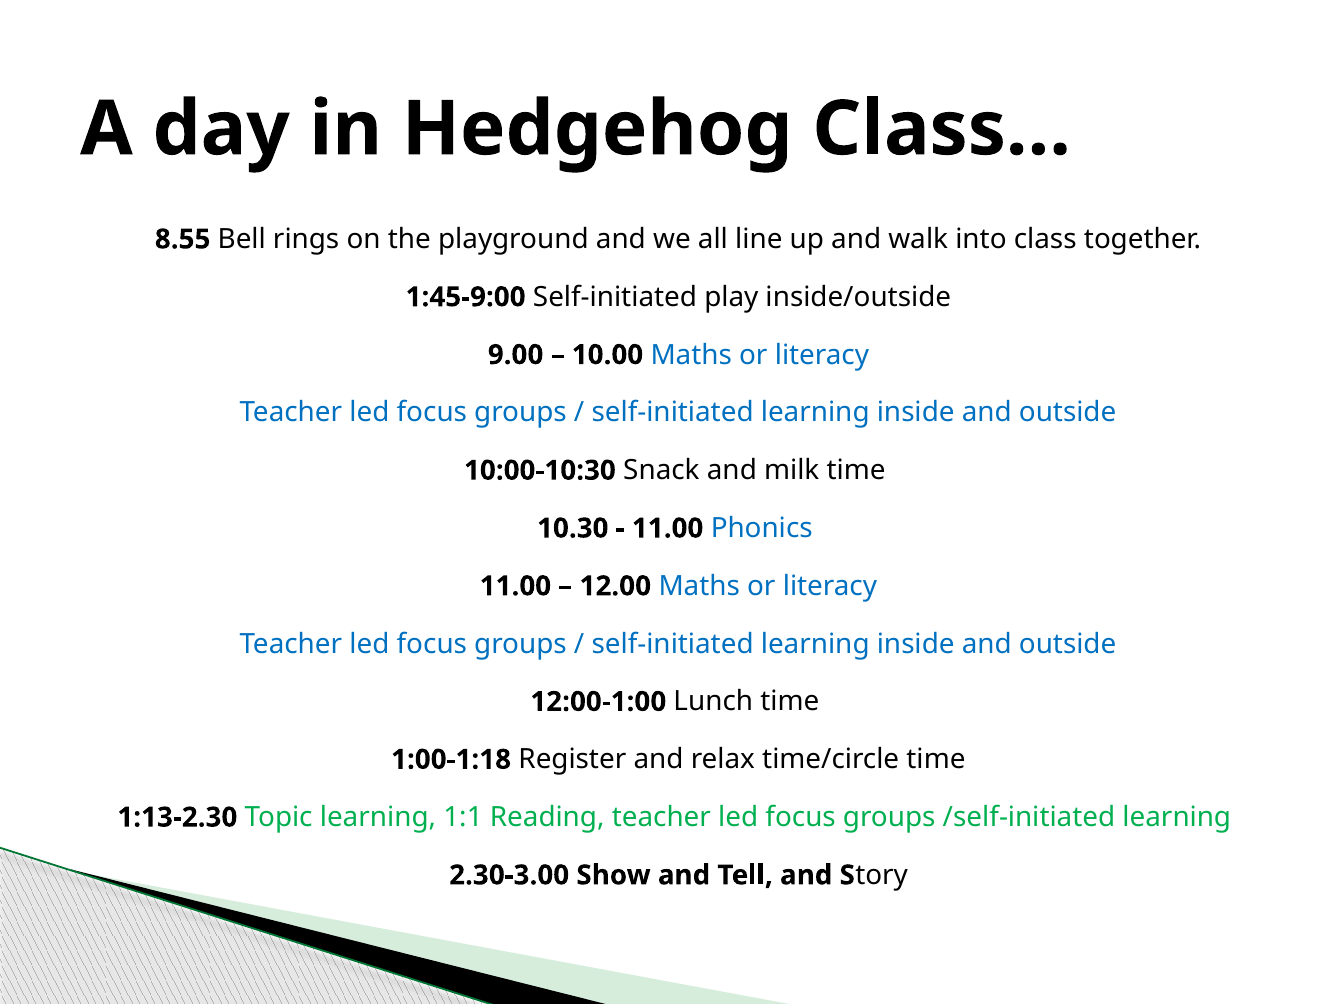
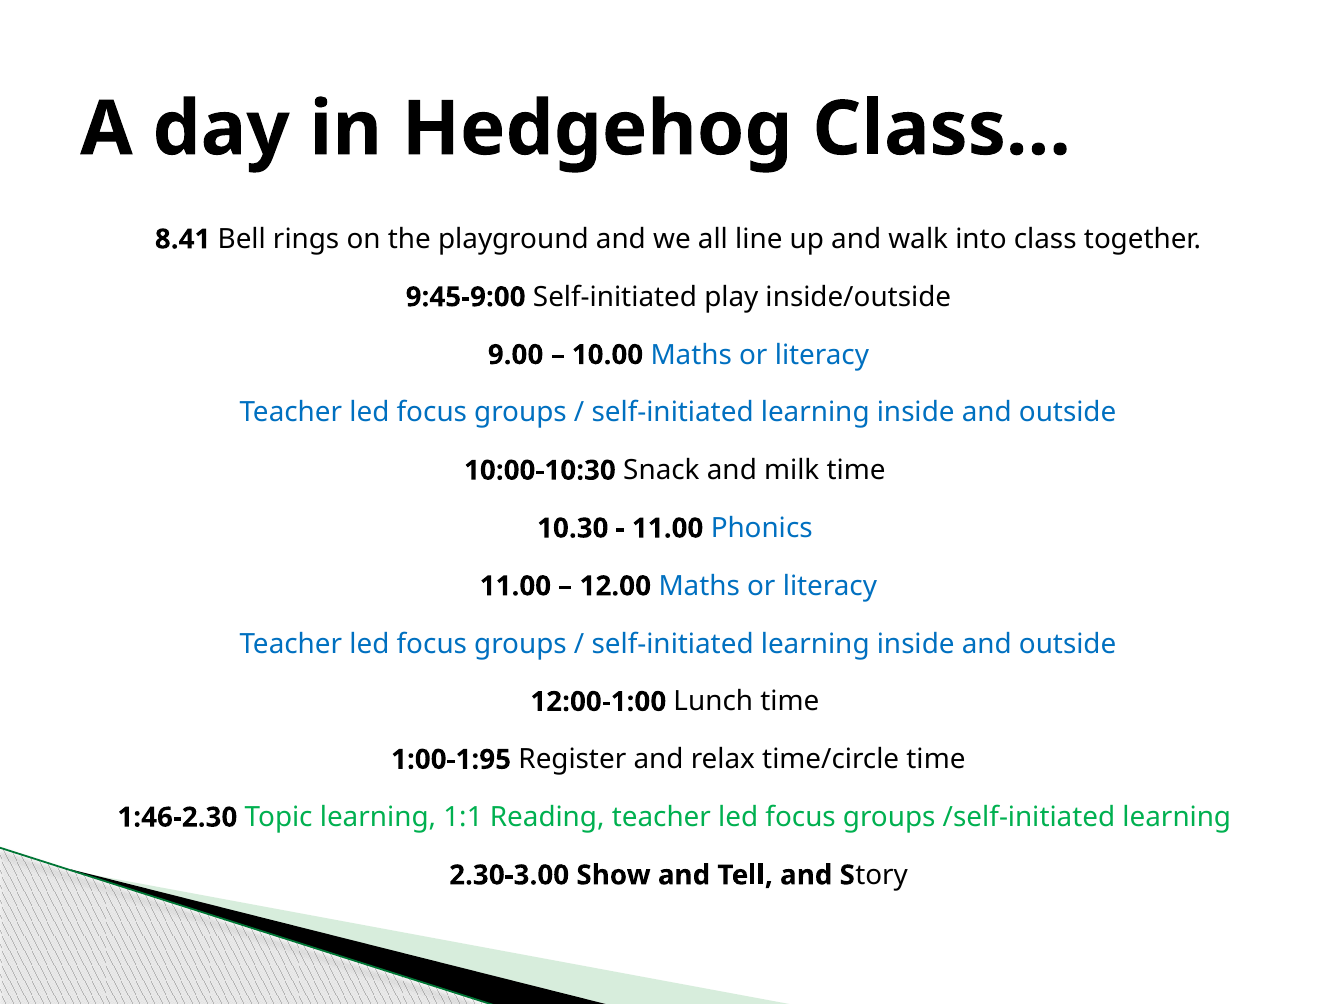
8.55: 8.55 -> 8.41
1:45-9:00: 1:45-9:00 -> 9:45-9:00
1:00-1:18: 1:00-1:18 -> 1:00-1:95
1:13-2.30: 1:13-2.30 -> 1:46-2.30
